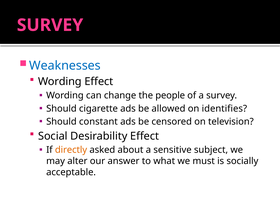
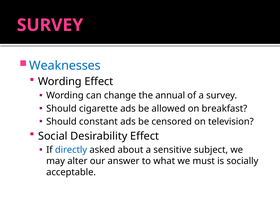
people: people -> annual
identifies: identifies -> breakfast
directly colour: orange -> blue
